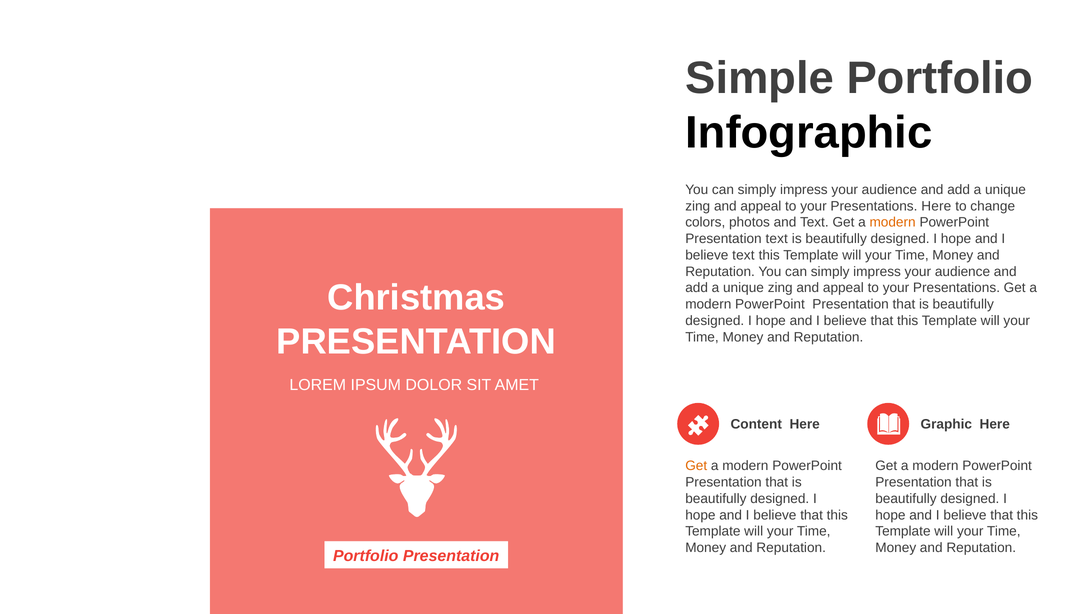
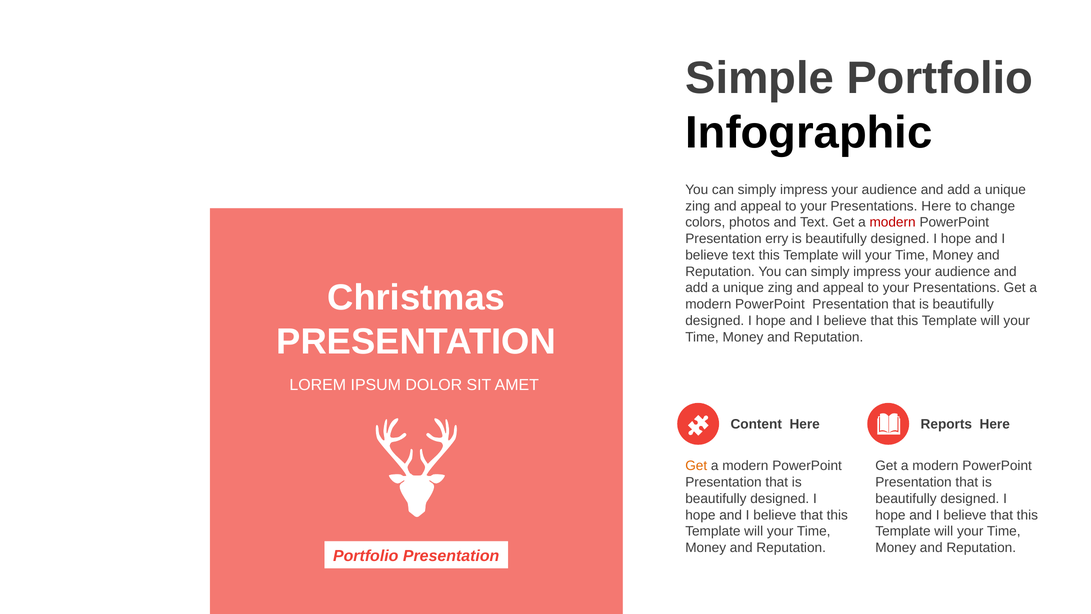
modern at (893, 222) colour: orange -> red
Presentation text: text -> erry
Graphic: Graphic -> Reports
